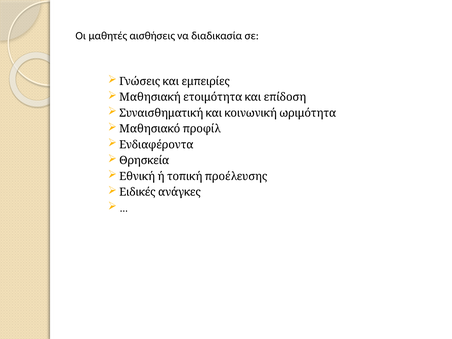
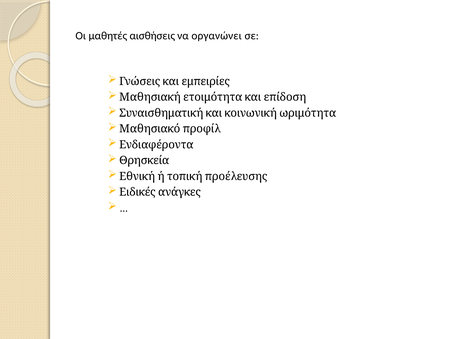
διαδικασία: διαδικασία -> οργανώνει
